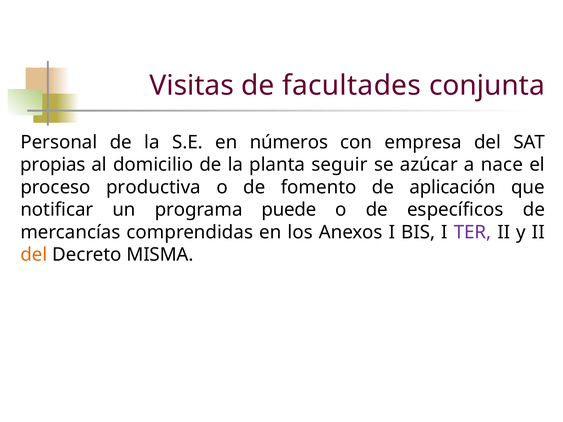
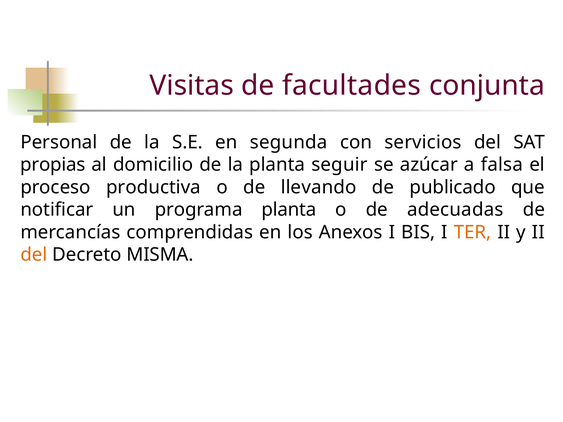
números: números -> segunda
empresa: empresa -> servicios
nace: nace -> falsa
fomento: fomento -> llevando
aplicación: aplicación -> publicado
programa puede: puede -> planta
específicos: específicos -> adecuadas
TER colour: purple -> orange
